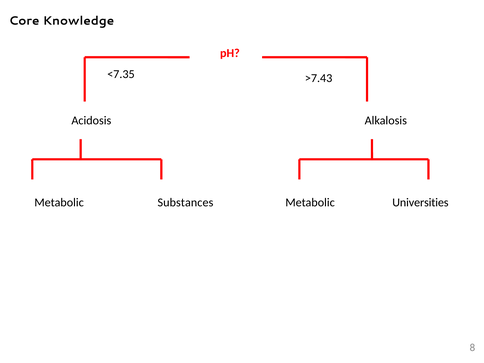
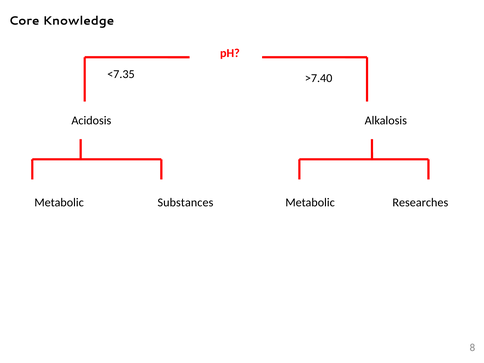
>7.43: >7.43 -> >7.40
Universities: Universities -> Researches
